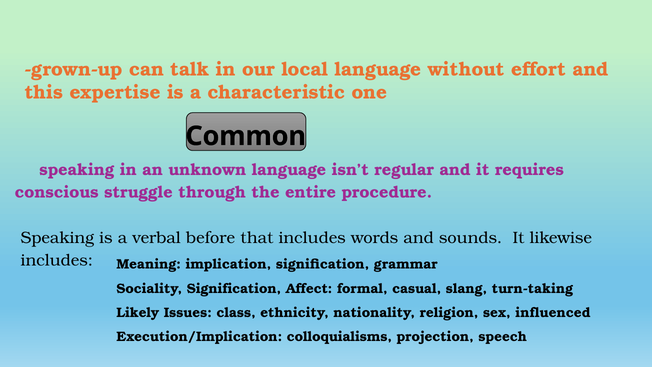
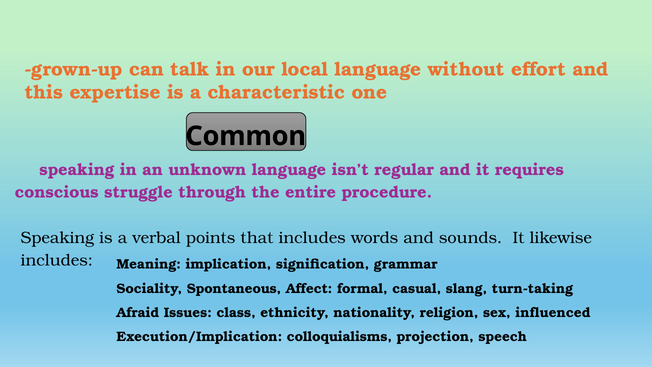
before: before -> points
Sociality Signification: Signification -> Spontaneous
Likely: Likely -> Afraid
